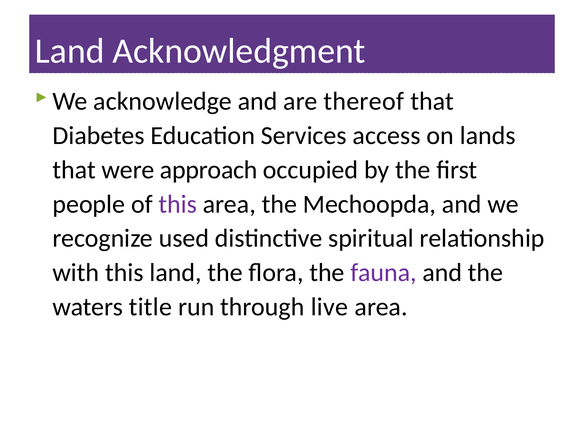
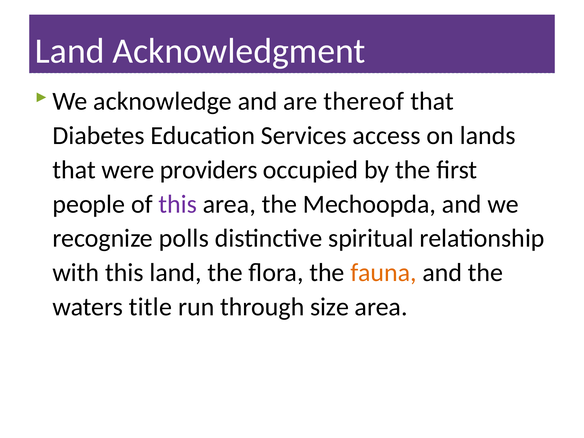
approach: approach -> providers
used: used -> polls
fauna colour: purple -> orange
live: live -> size
